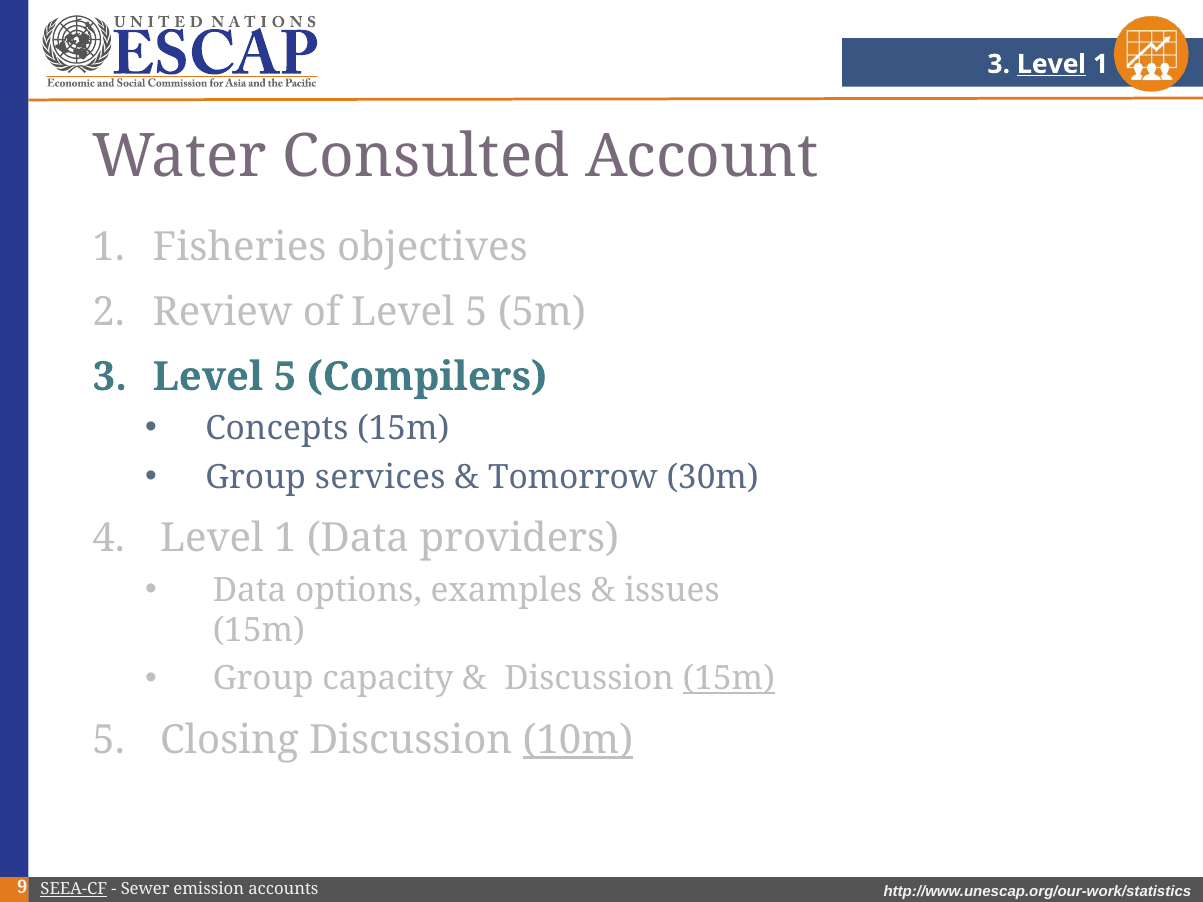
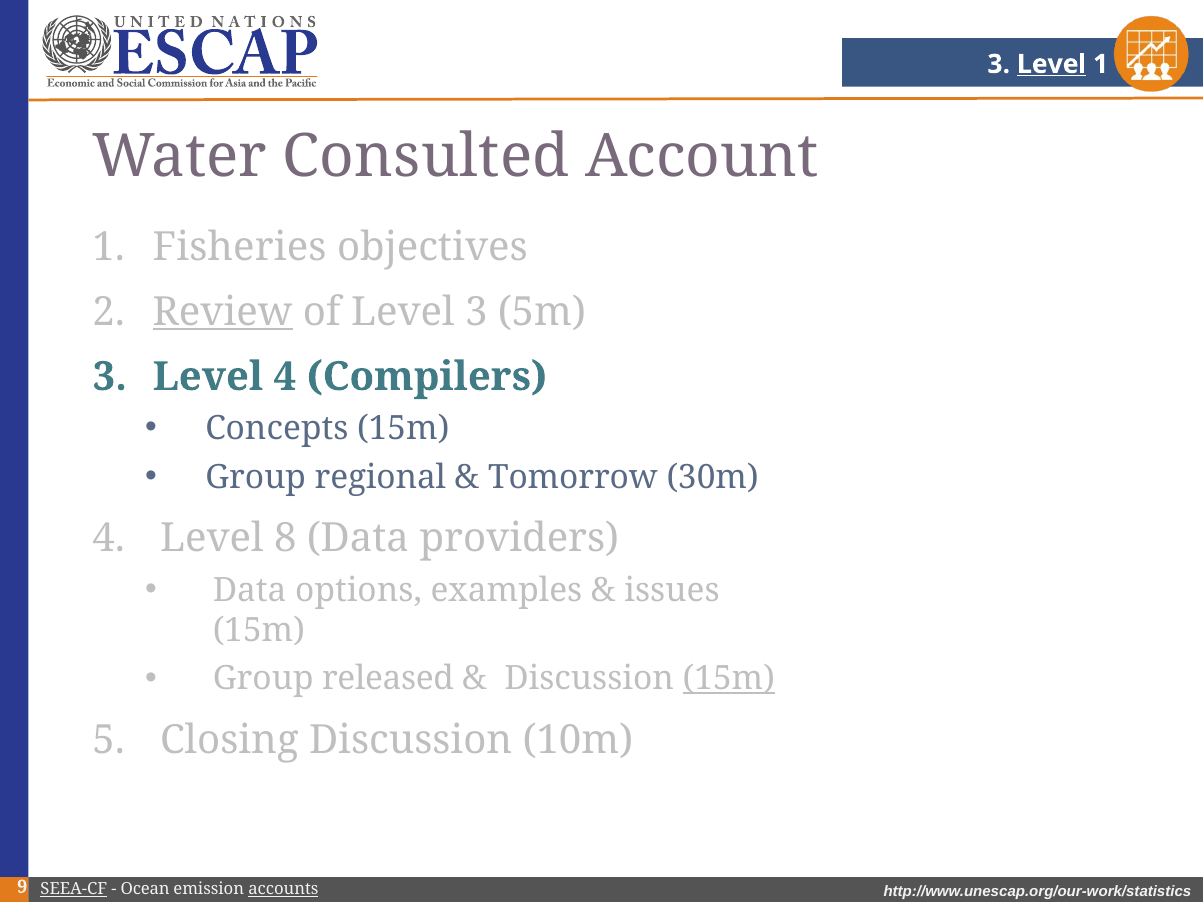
Review underline: none -> present
of Level 5: 5 -> 3
3 Level 5: 5 -> 4
services: services -> regional
1 at (285, 539): 1 -> 8
capacity: capacity -> released
10m underline: present -> none
Sewer: Sewer -> Ocean
accounts underline: none -> present
